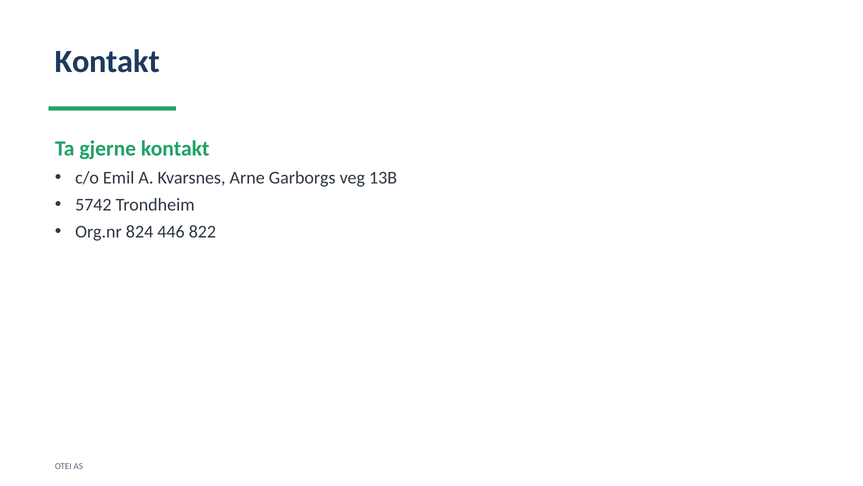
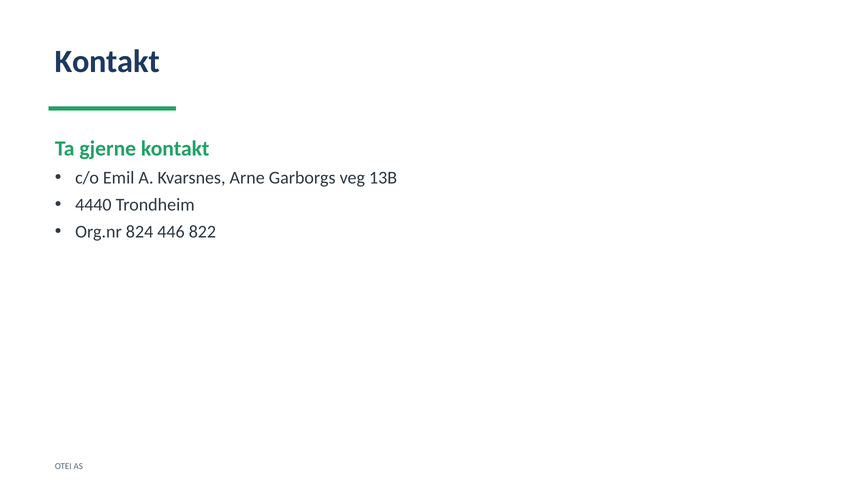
5742: 5742 -> 4440
